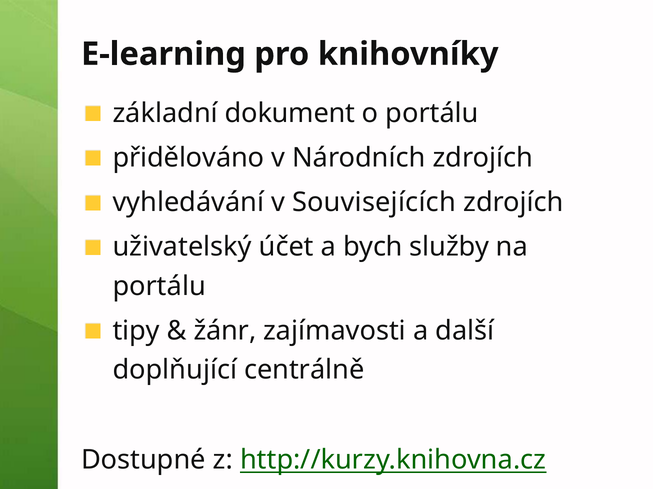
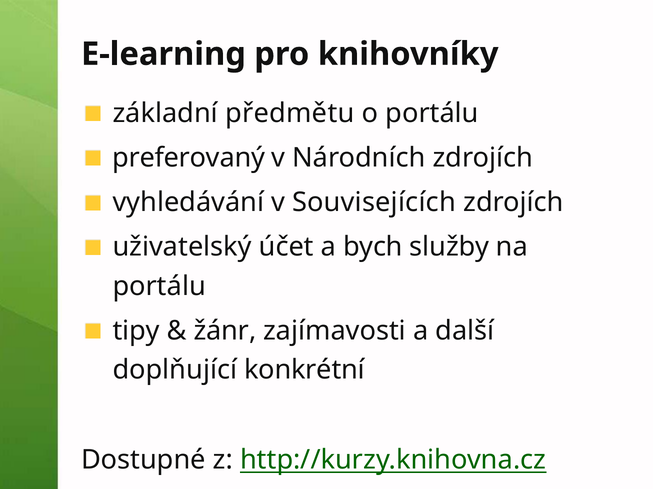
dokument: dokument -> předmětu
přidělováno: přidělováno -> preferovaný
centrálně: centrálně -> konkrétní
